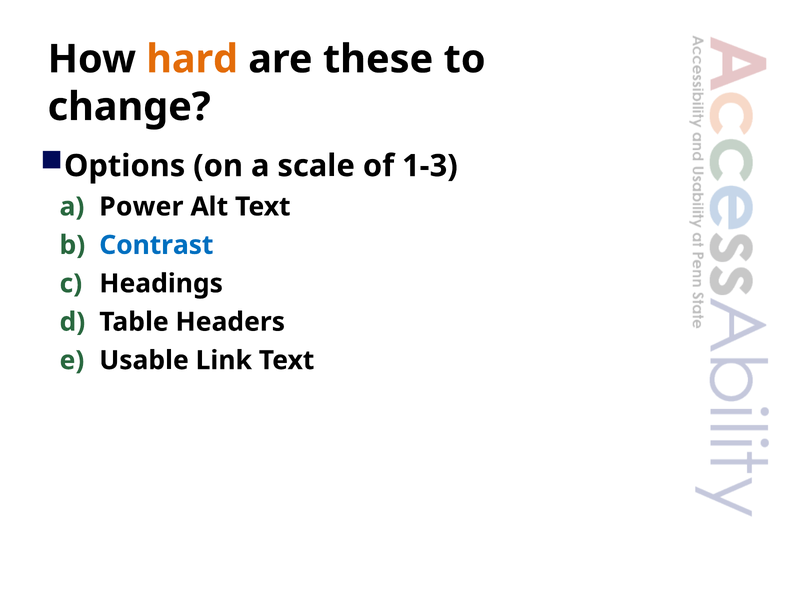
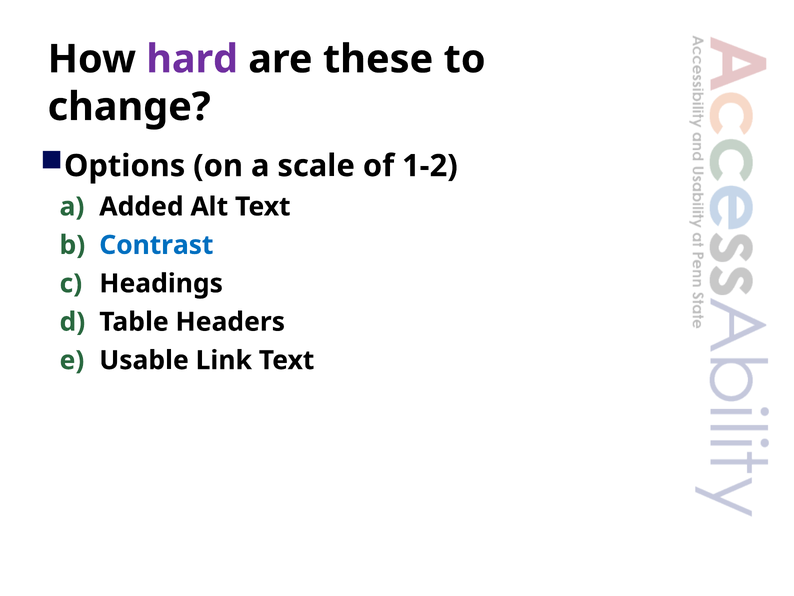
hard colour: orange -> purple
1-3: 1-3 -> 1-2
Power: Power -> Added
